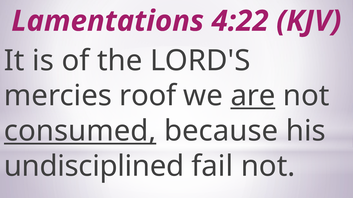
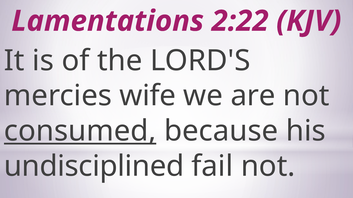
4:22: 4:22 -> 2:22
roof: roof -> wife
are underline: present -> none
